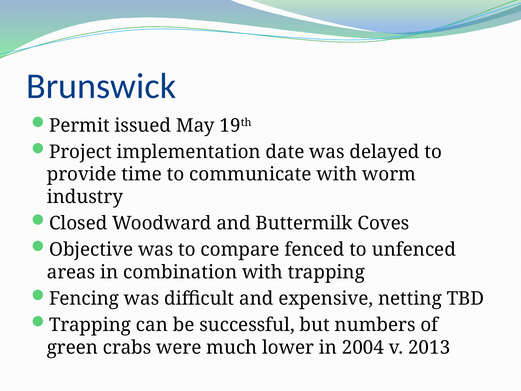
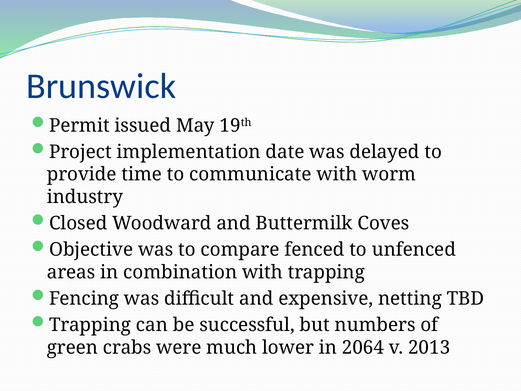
2004: 2004 -> 2064
